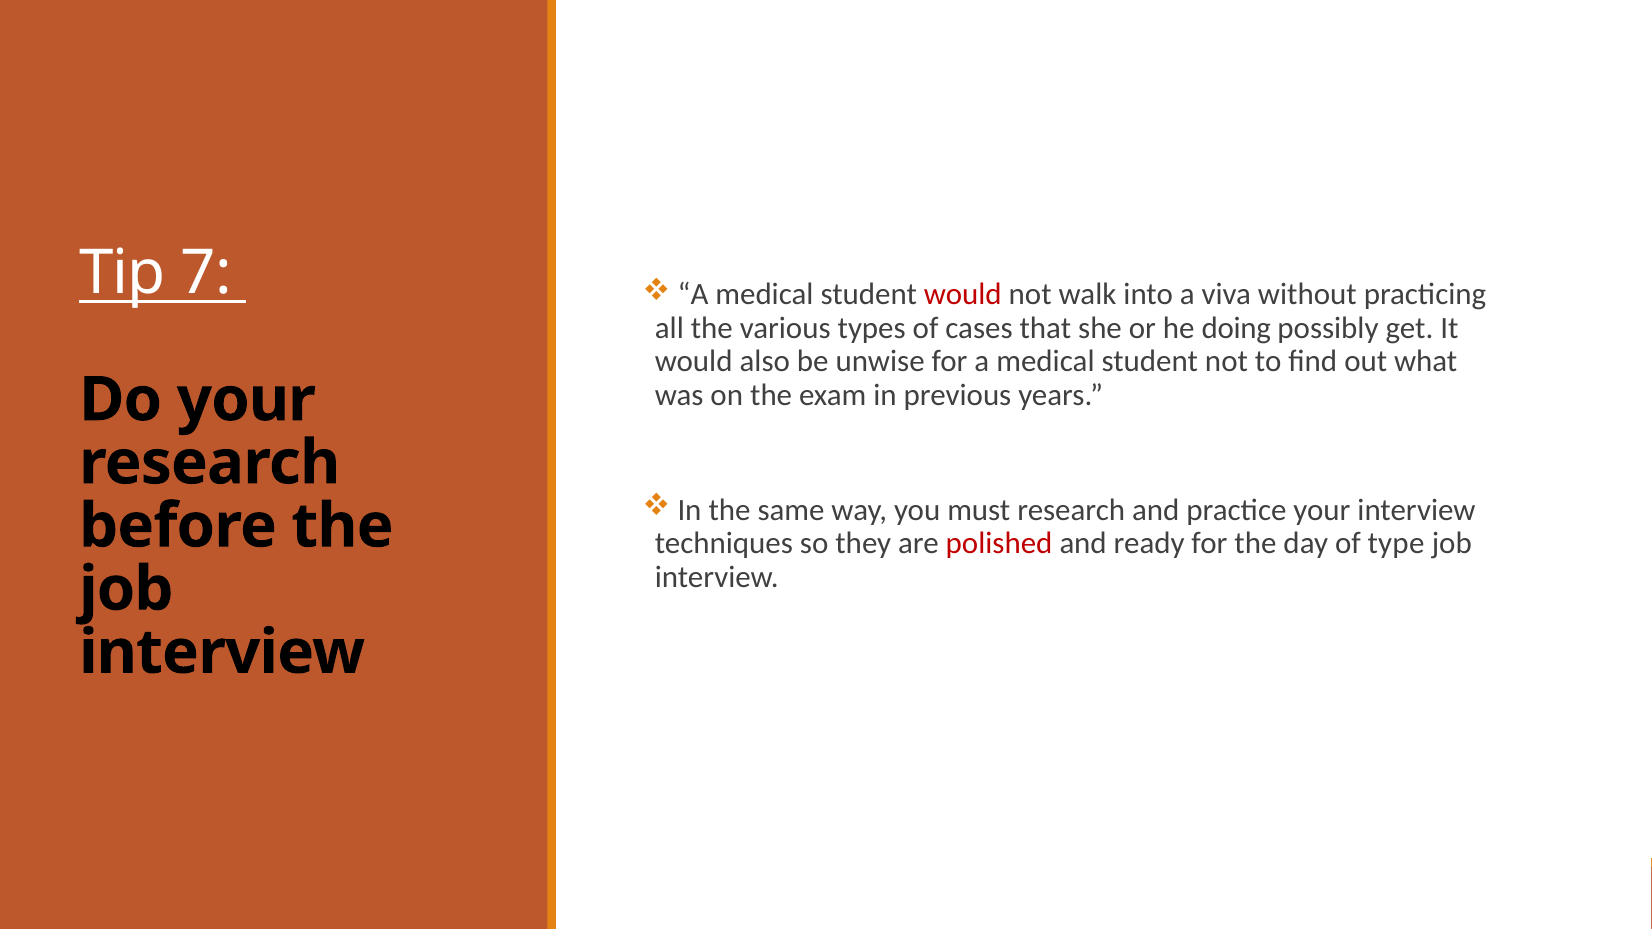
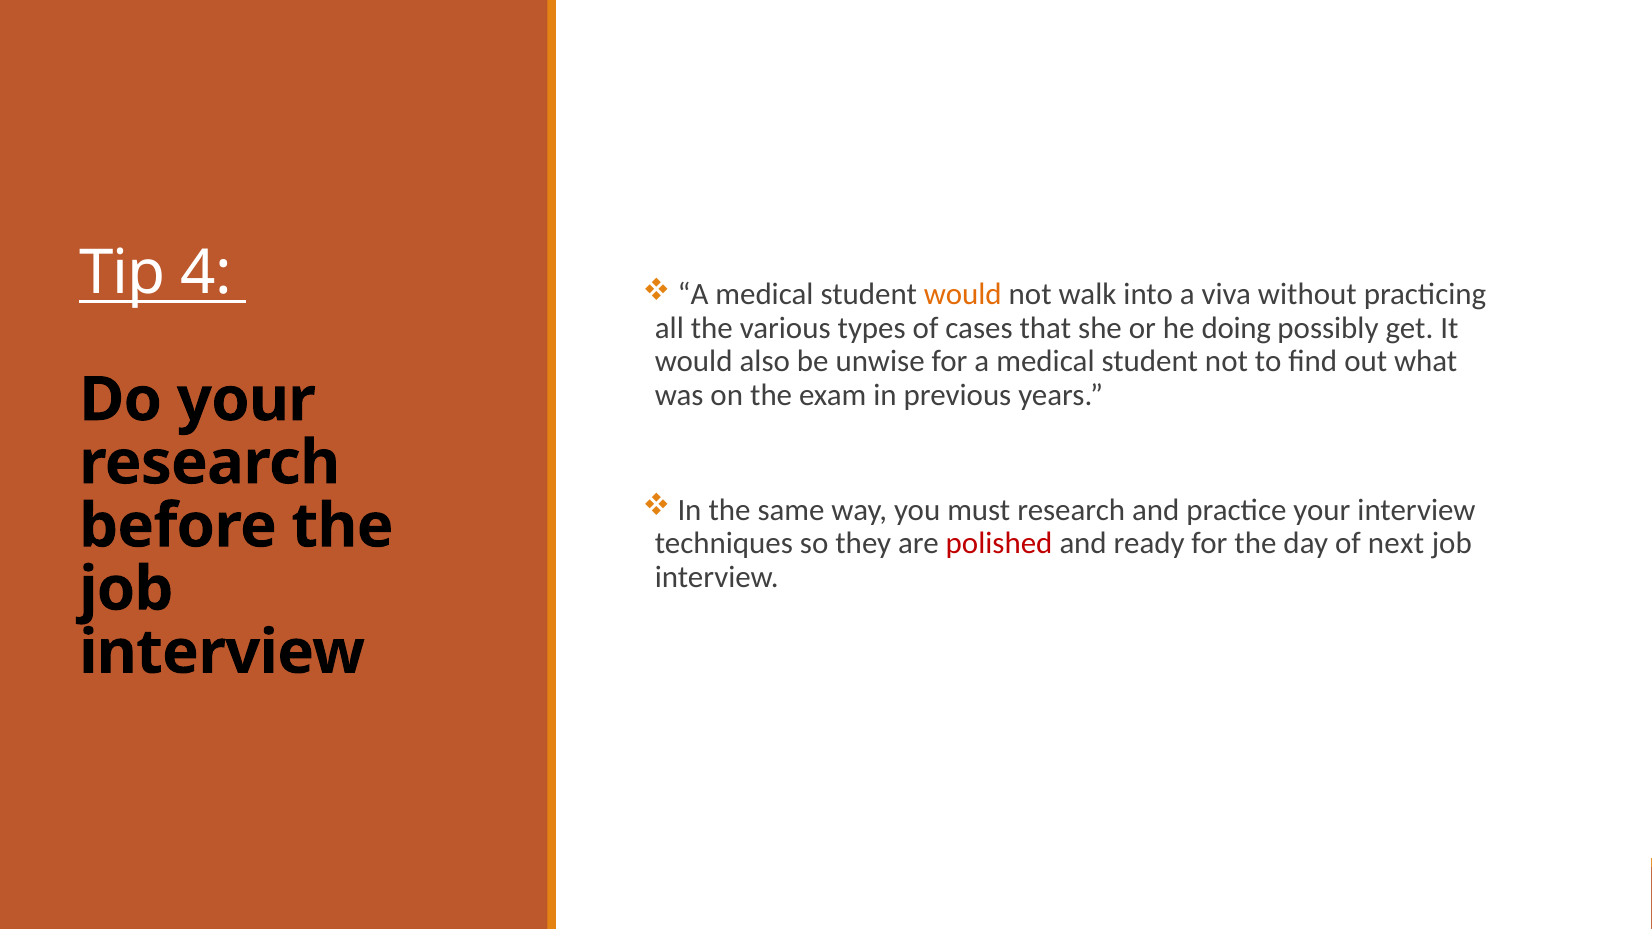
7: 7 -> 4
would at (963, 295) colour: red -> orange
type: type -> next
